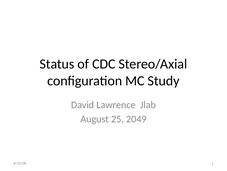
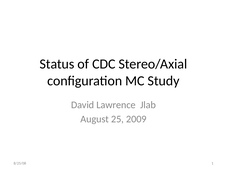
2049: 2049 -> 2009
